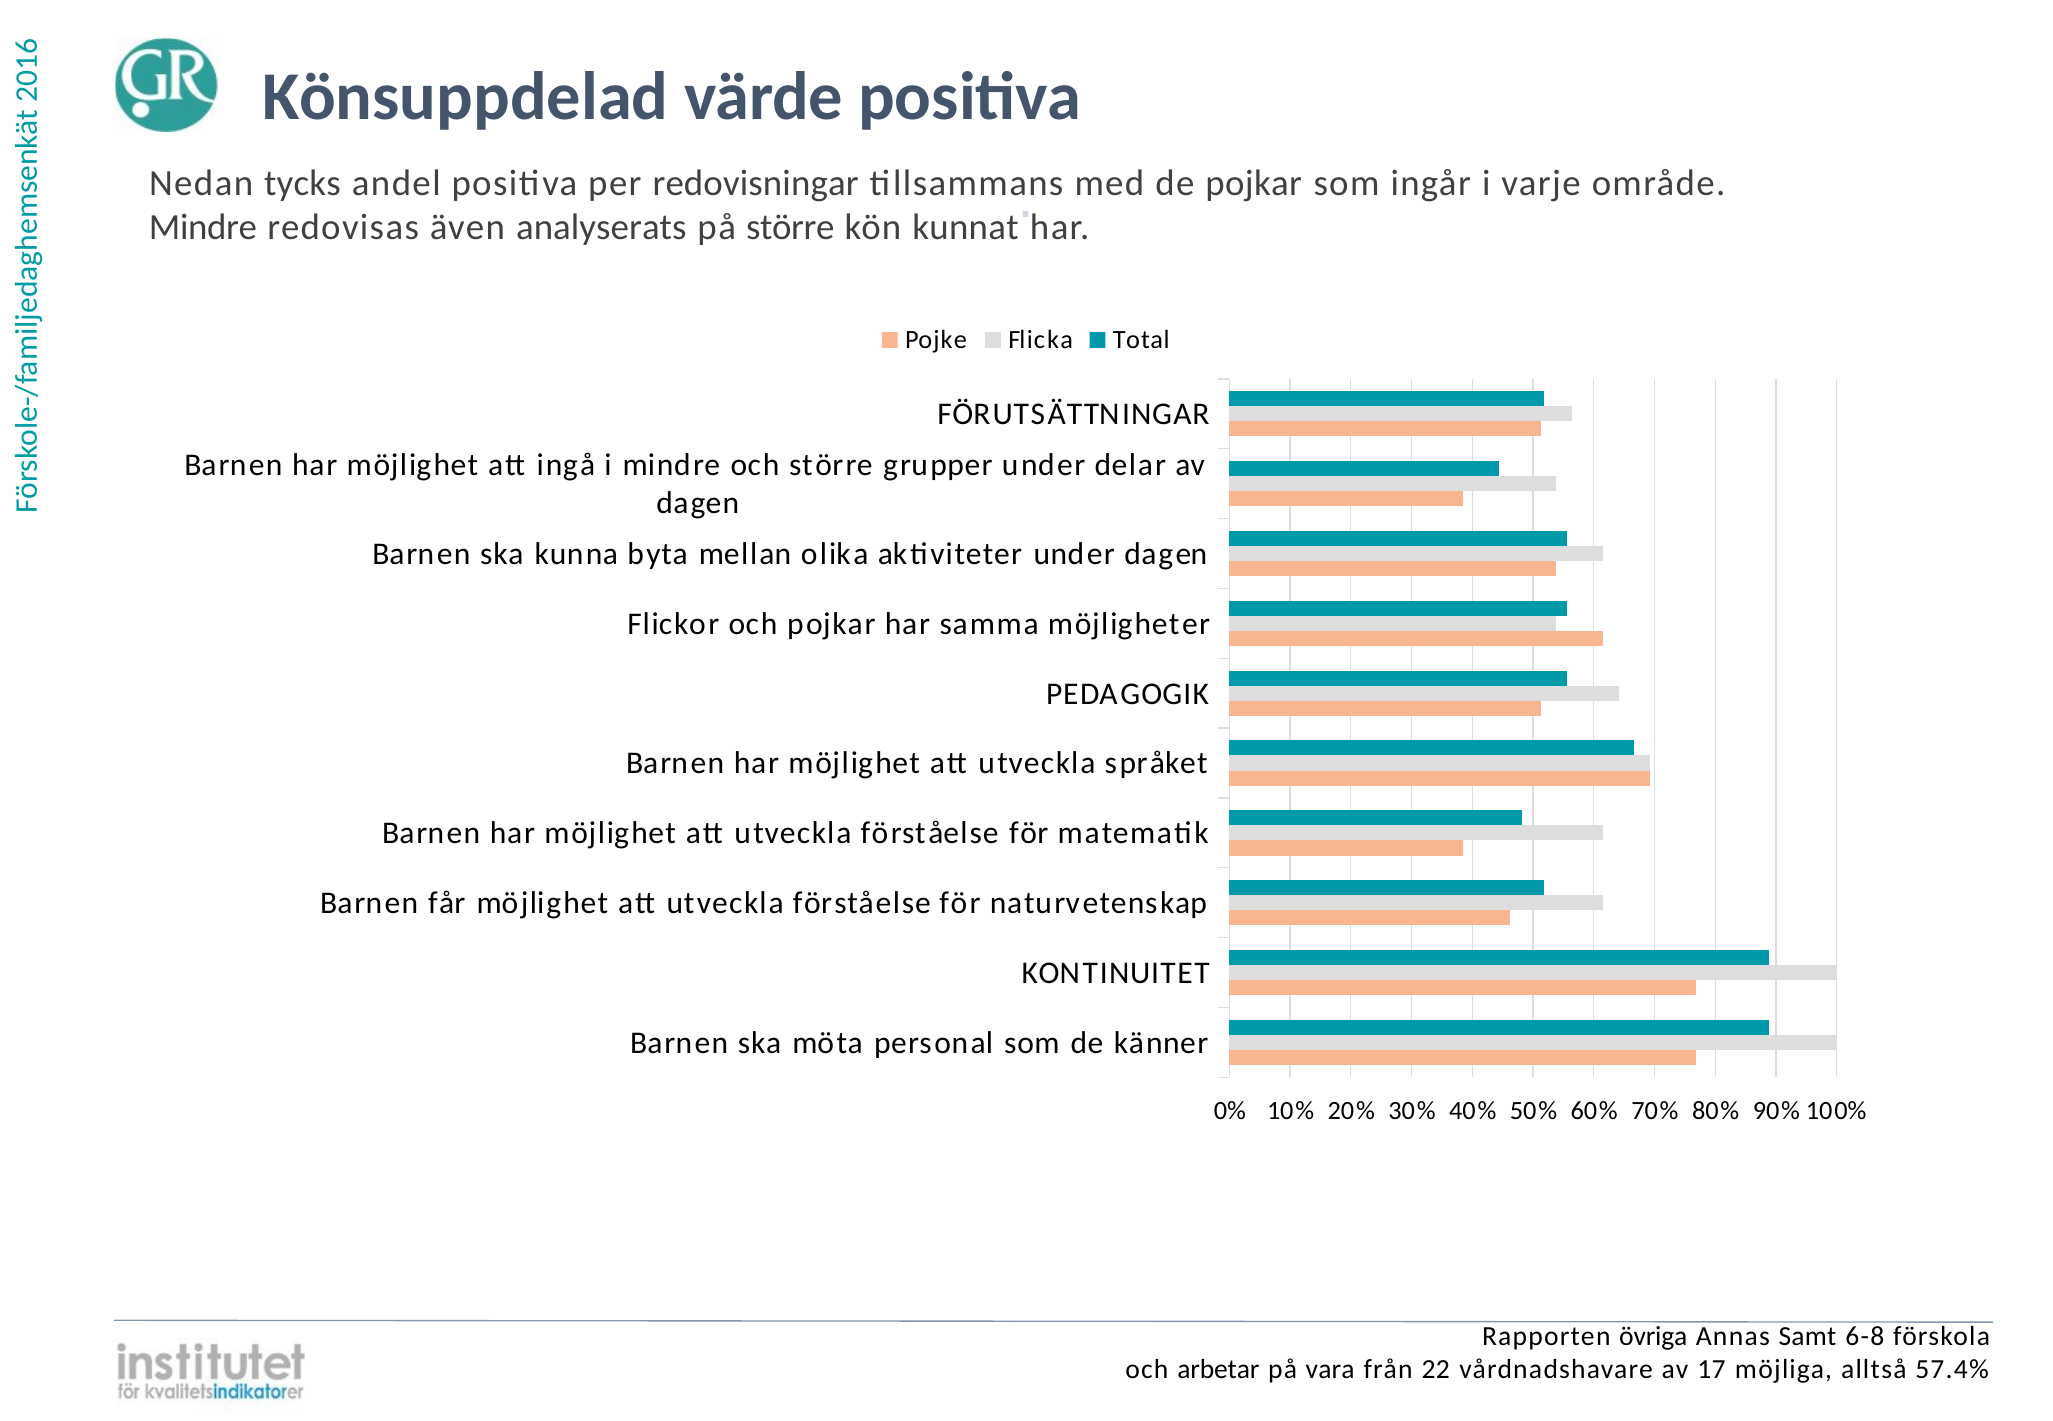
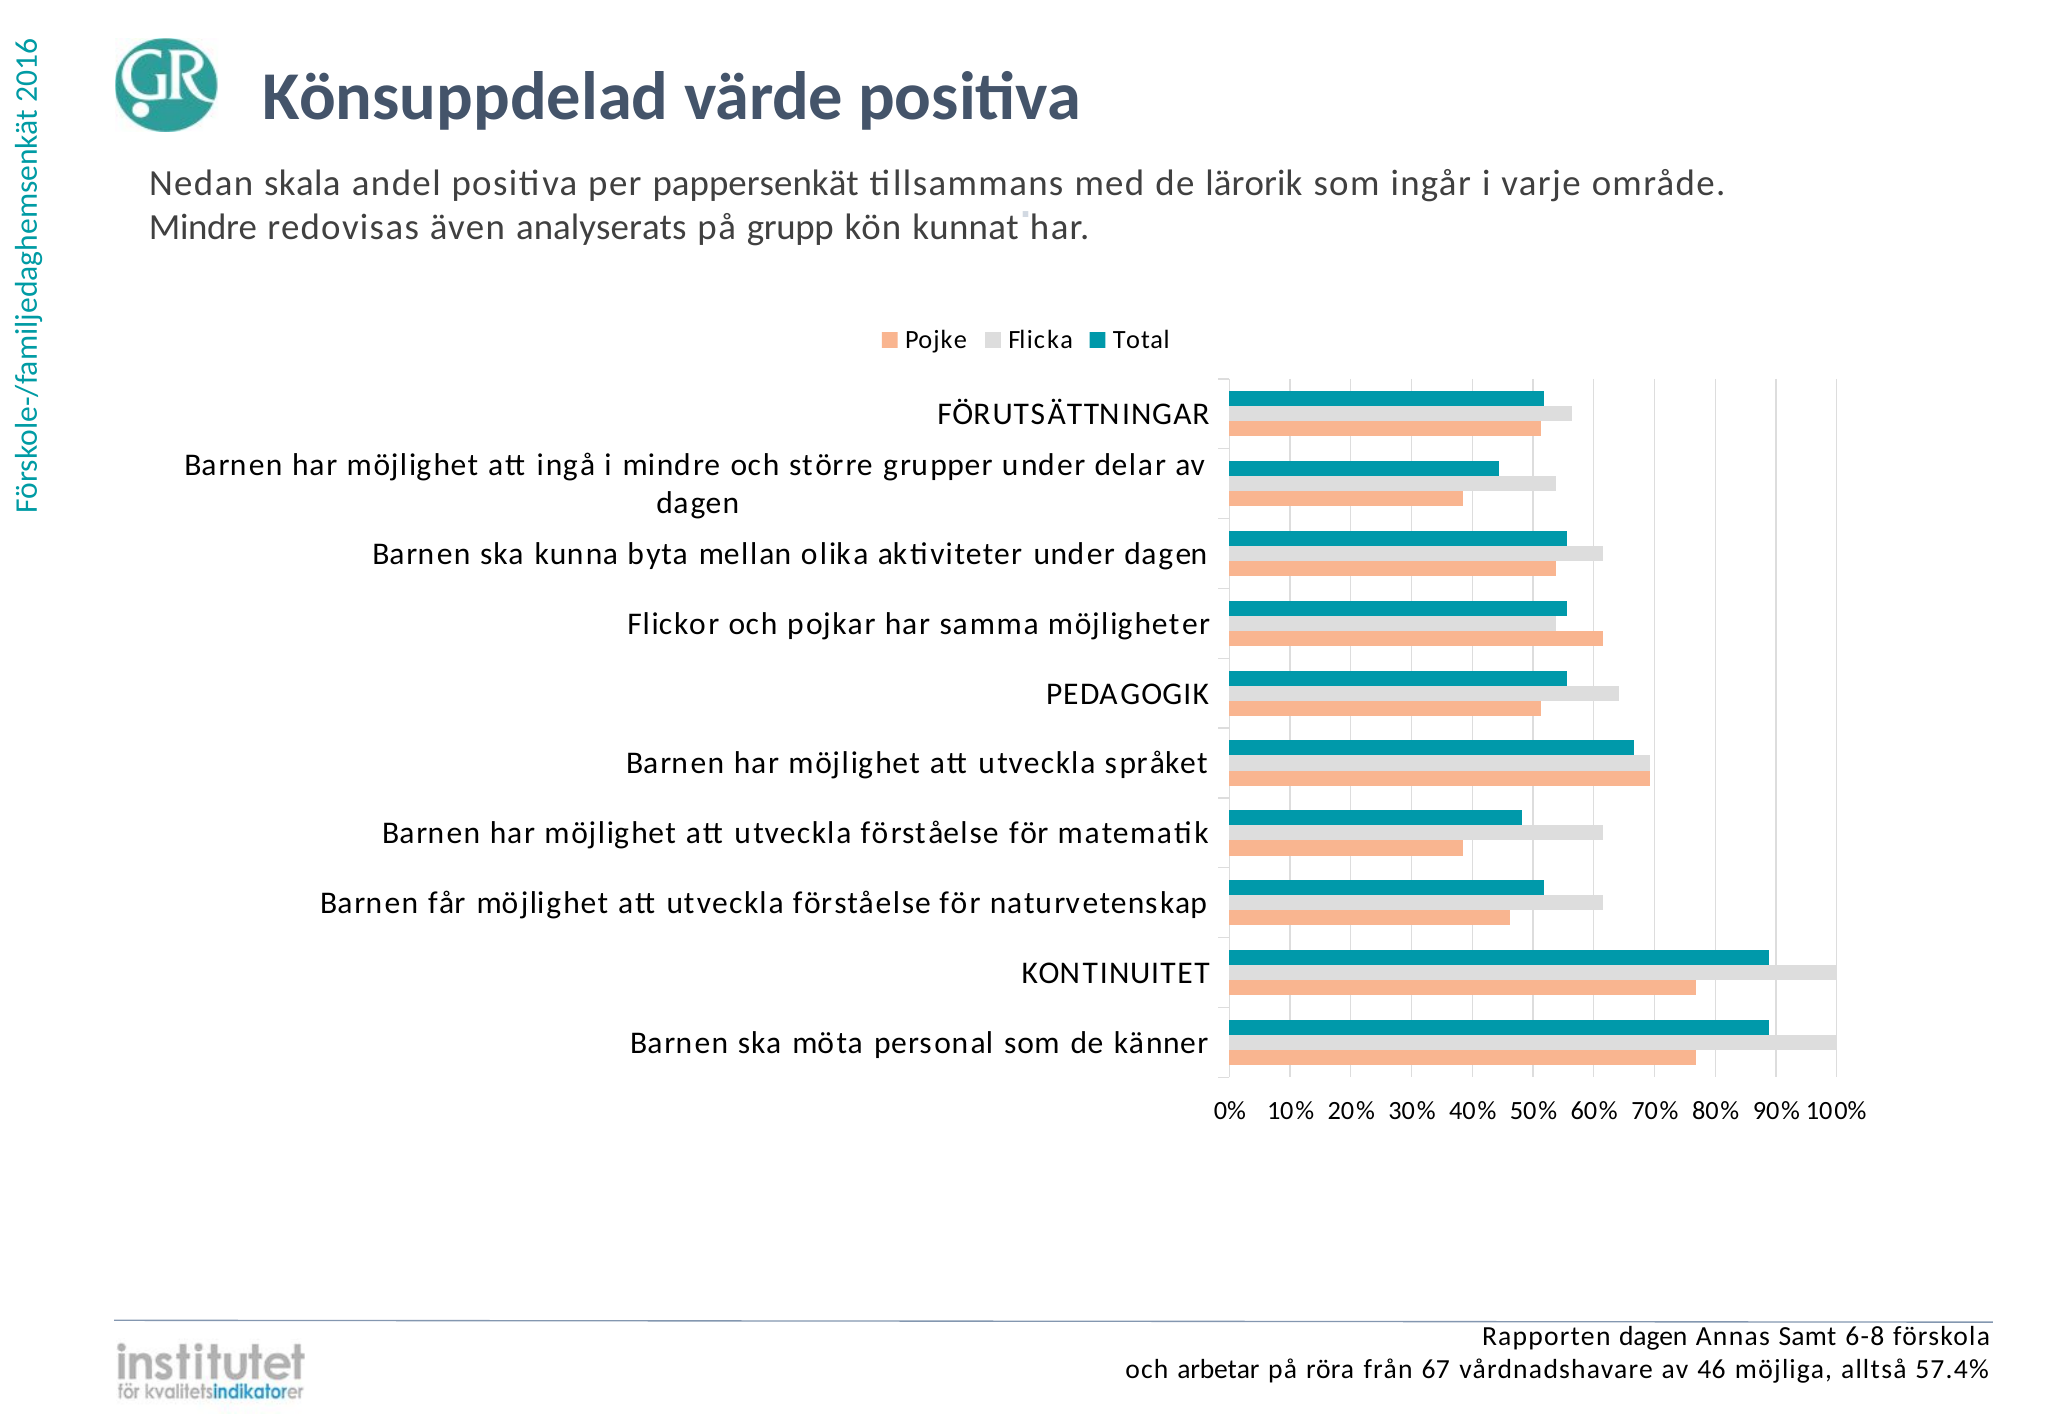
tycks: tycks -> skala
redovisningar: redovisningar -> pappersenkät
de pojkar: pojkar -> lärorik
på större: större -> grupp
Rapporten övriga: övriga -> dagen
vara: vara -> röra
22: 22 -> 67
17: 17 -> 46
